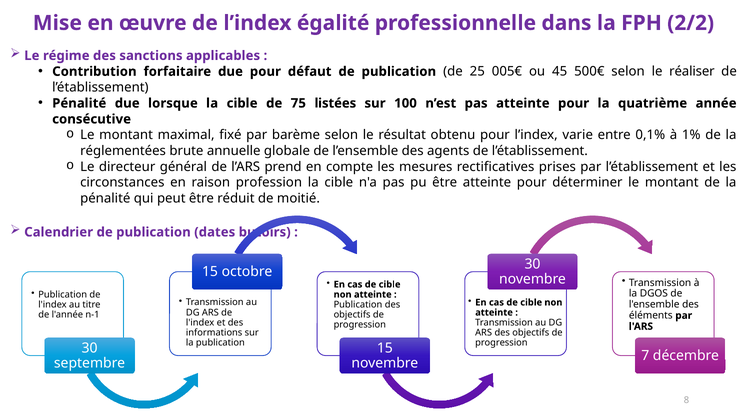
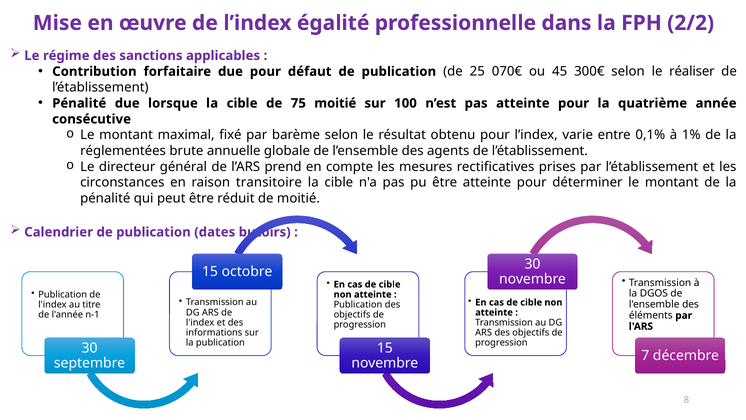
005€: 005€ -> 070€
500€: 500€ -> 300€
75 listées: listées -> moitié
profession: profession -> transitoire
